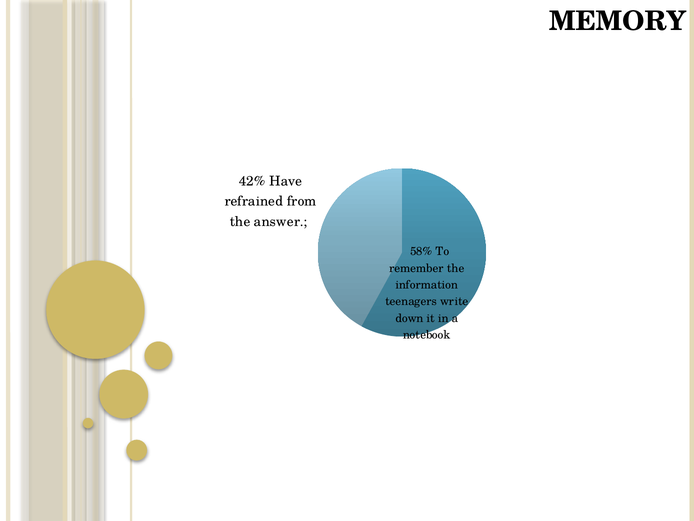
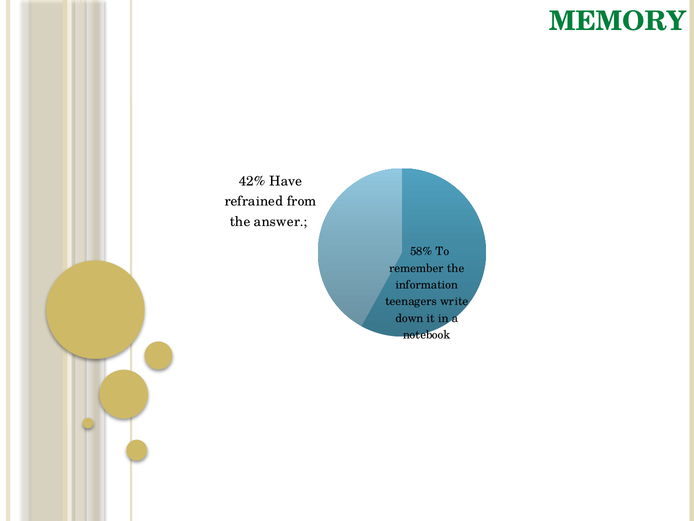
MEMORY colour: black -> green
